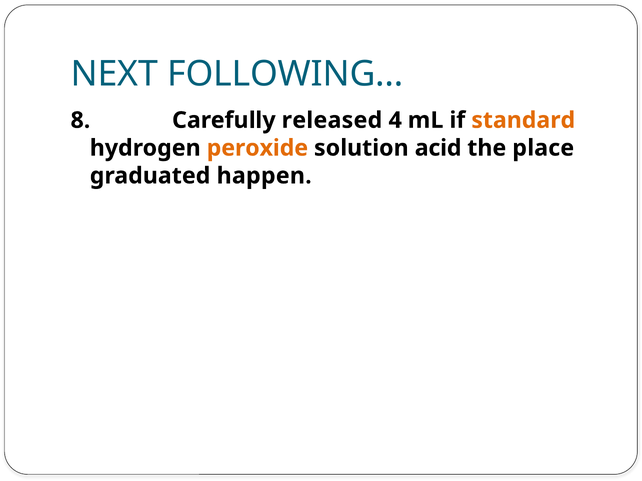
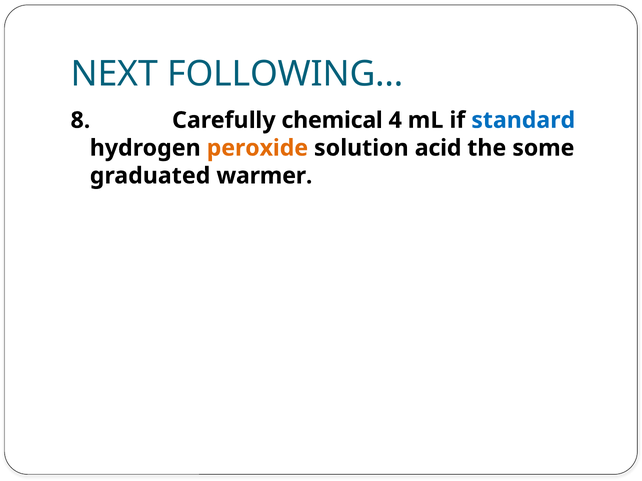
released: released -> chemical
standard colour: orange -> blue
place: place -> some
happen: happen -> warmer
